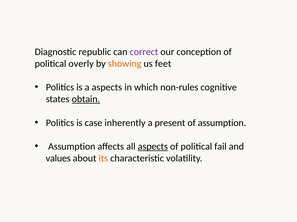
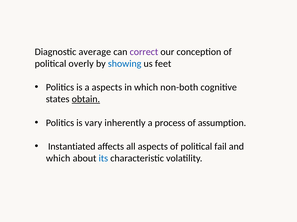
republic: republic -> average
showing colour: orange -> blue
non-rules: non-rules -> non-both
case: case -> vary
present: present -> process
Assumption at (72, 147): Assumption -> Instantiated
aspects at (153, 147) underline: present -> none
values at (58, 159): values -> which
its colour: orange -> blue
